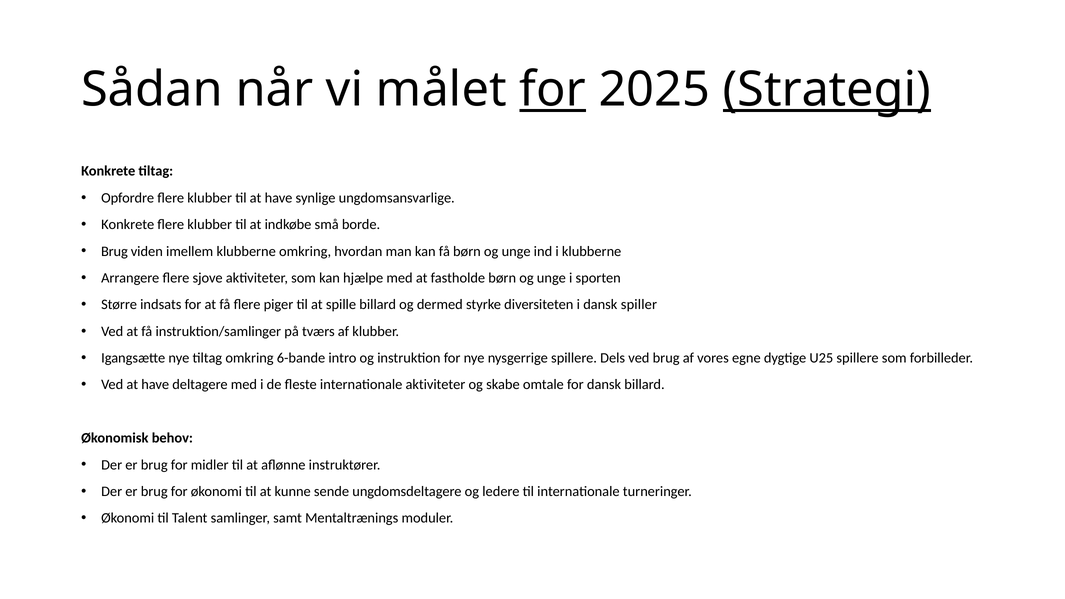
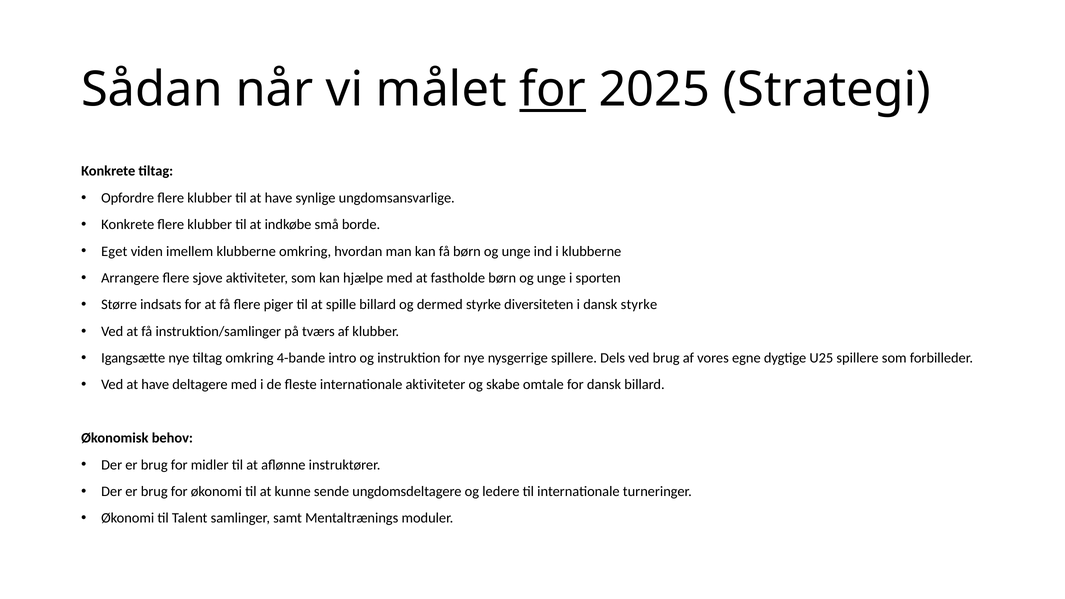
Strategi underline: present -> none
Brug at (114, 251): Brug -> Eget
dansk spiller: spiller -> styrke
6-bande: 6-bande -> 4-bande
